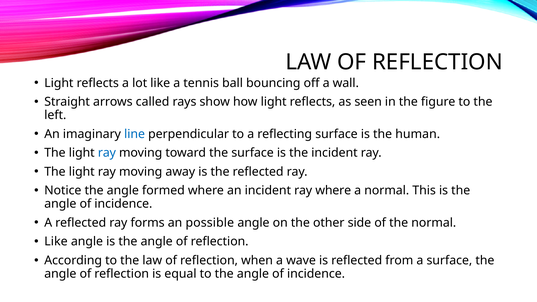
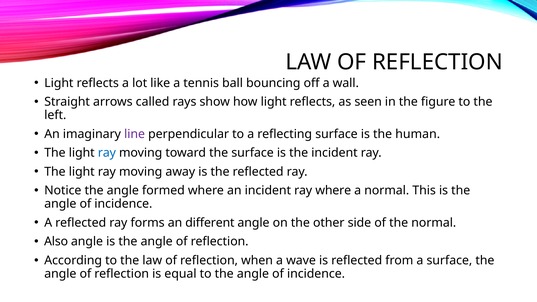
line colour: blue -> purple
possible: possible -> different
Like at (56, 242): Like -> Also
